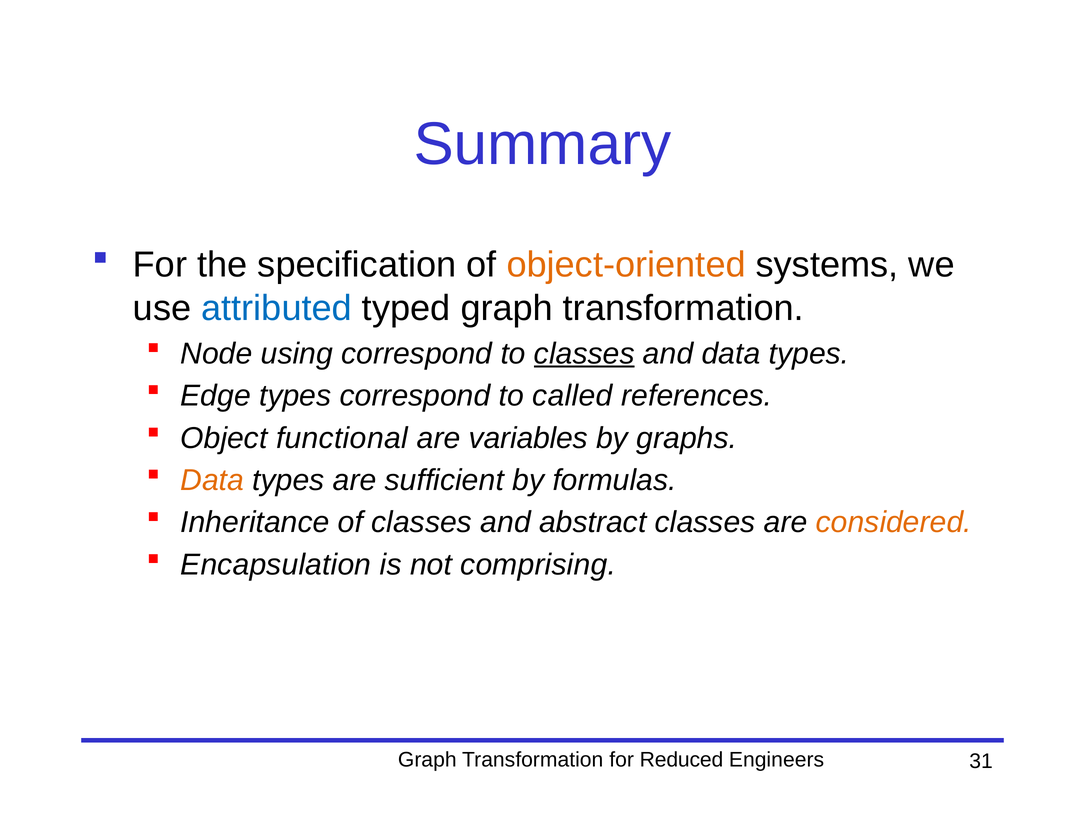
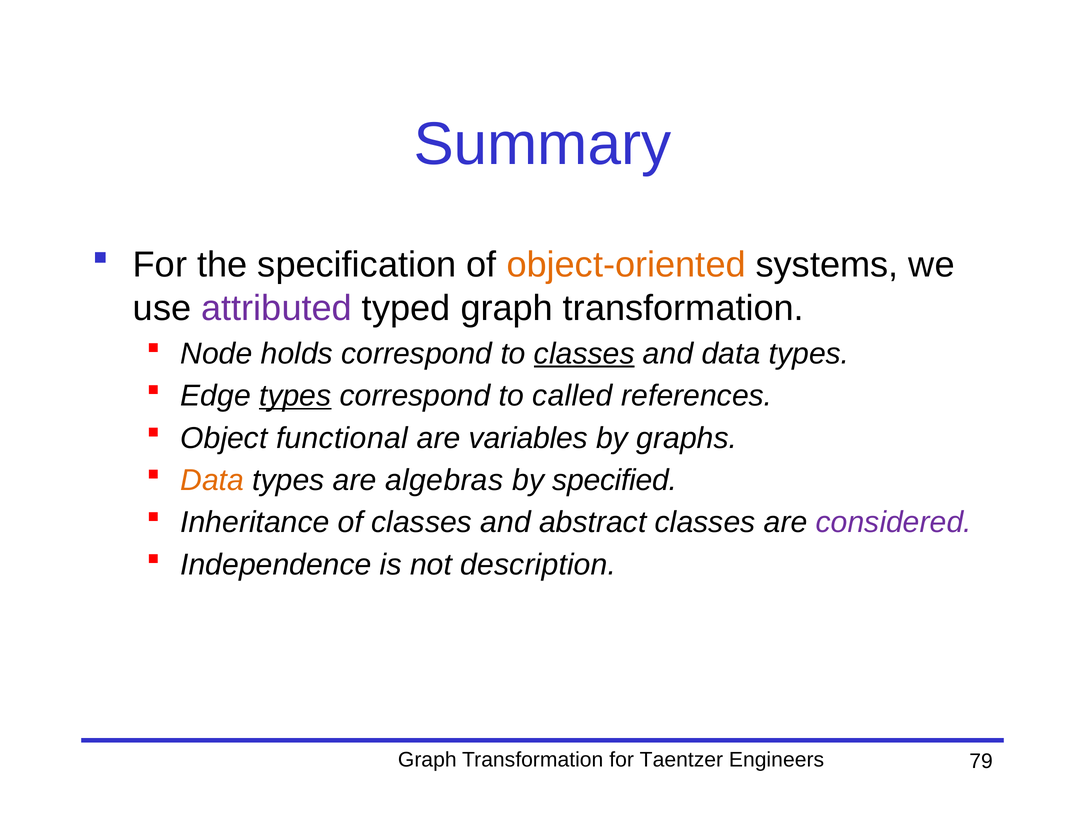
attributed colour: blue -> purple
using: using -> holds
types at (295, 396) underline: none -> present
sufficient: sufficient -> algebras
formulas: formulas -> specified
considered colour: orange -> purple
Encapsulation: Encapsulation -> Independence
comprising: comprising -> description
Reduced: Reduced -> Taentzer
31: 31 -> 79
